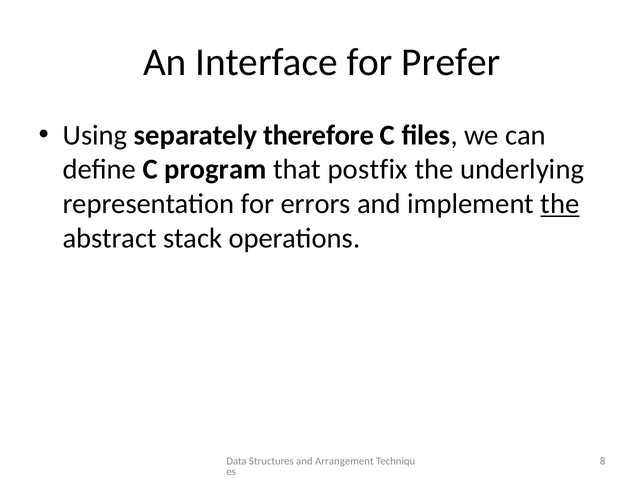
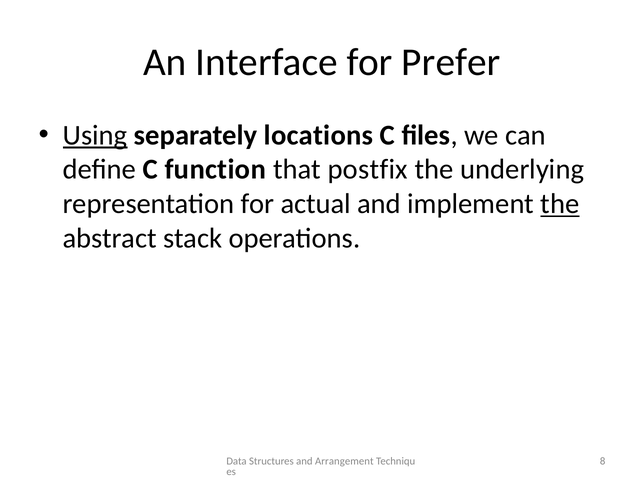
Using underline: none -> present
therefore: therefore -> locations
program: program -> function
errors: errors -> actual
